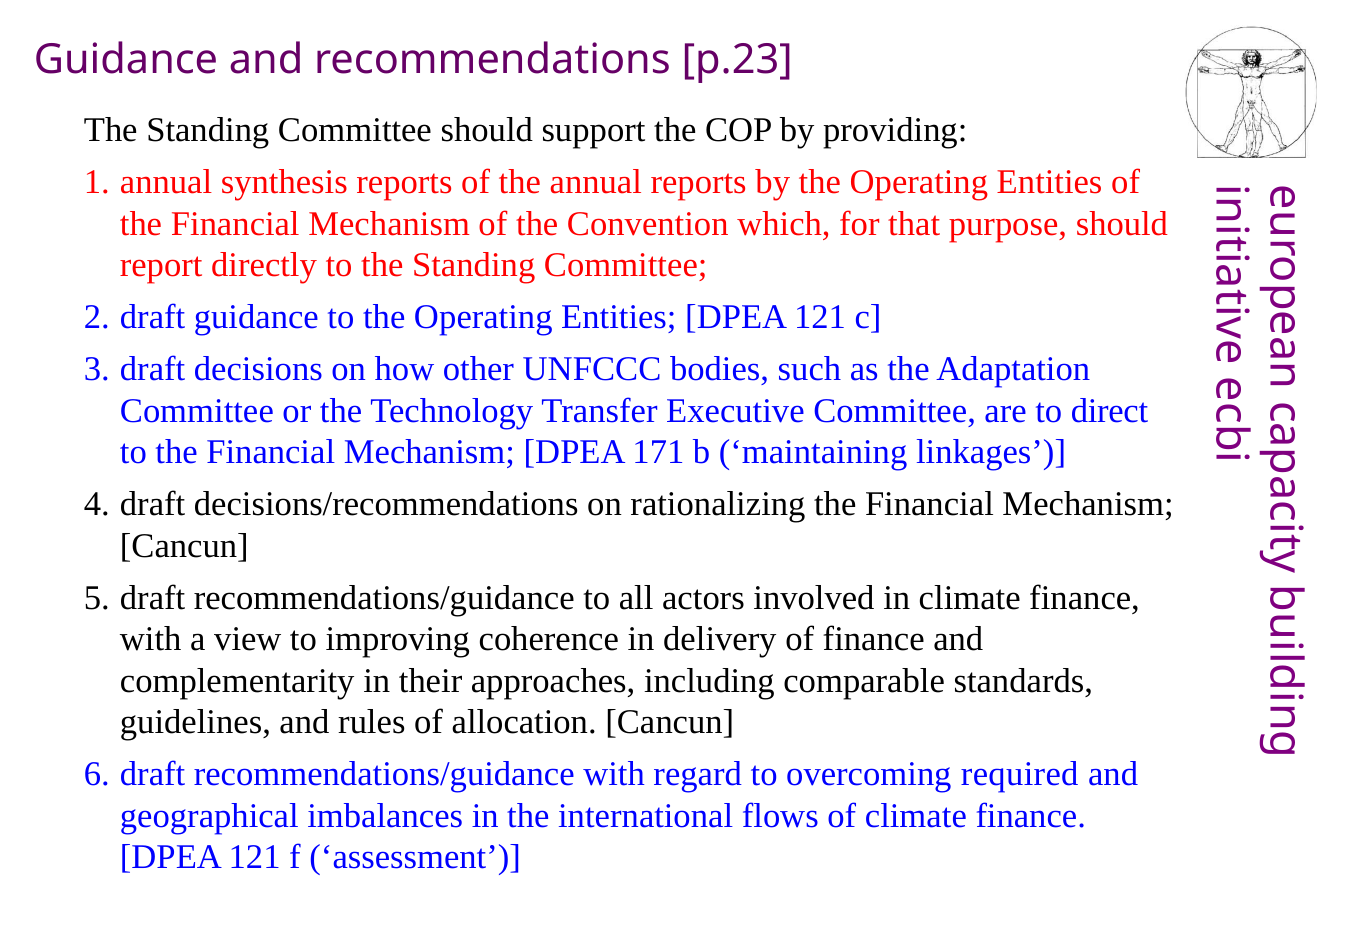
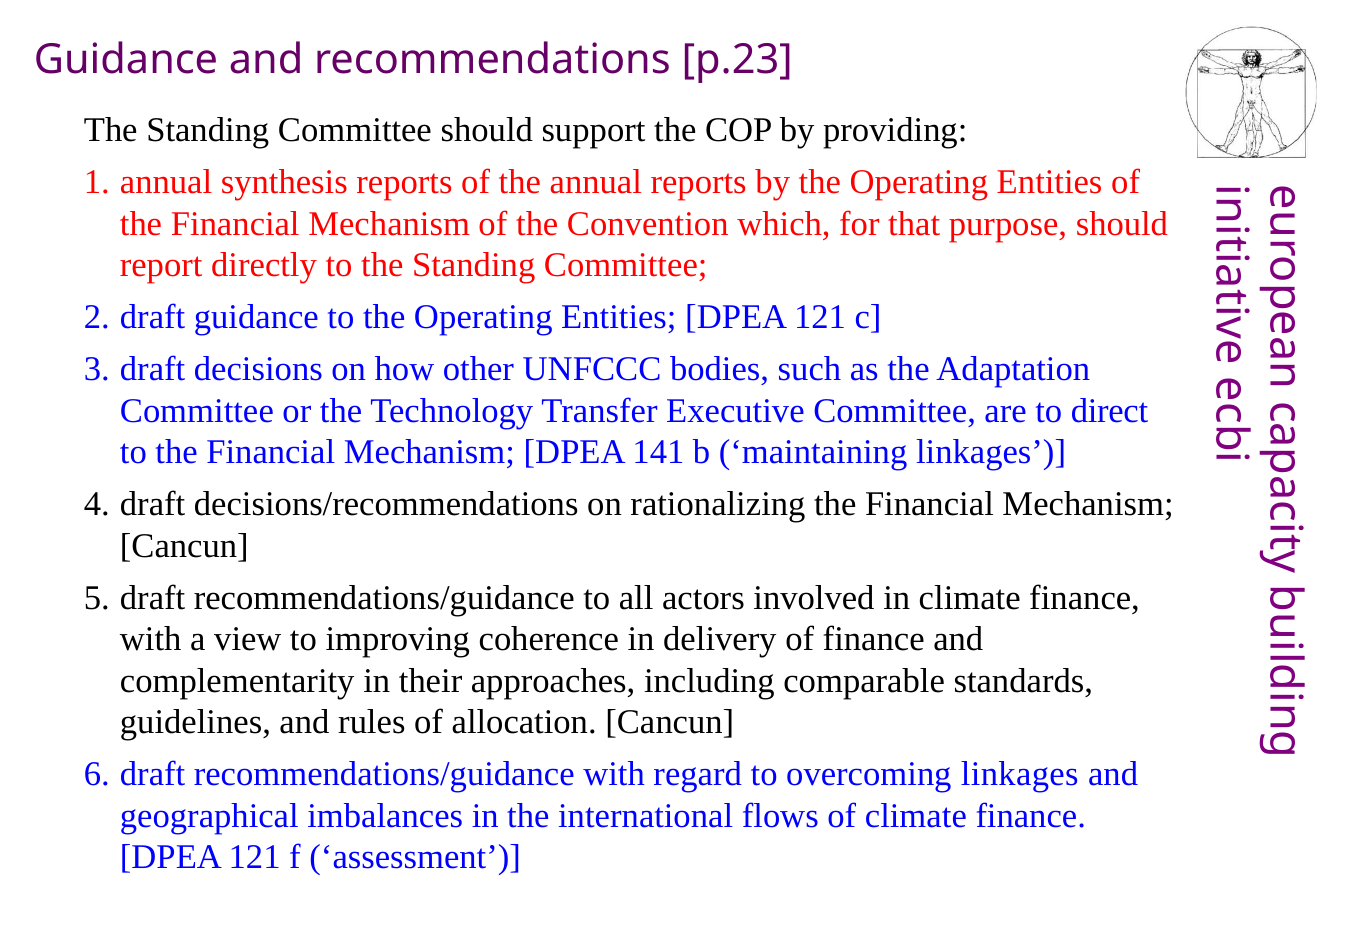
171: 171 -> 141
overcoming required: required -> linkages
